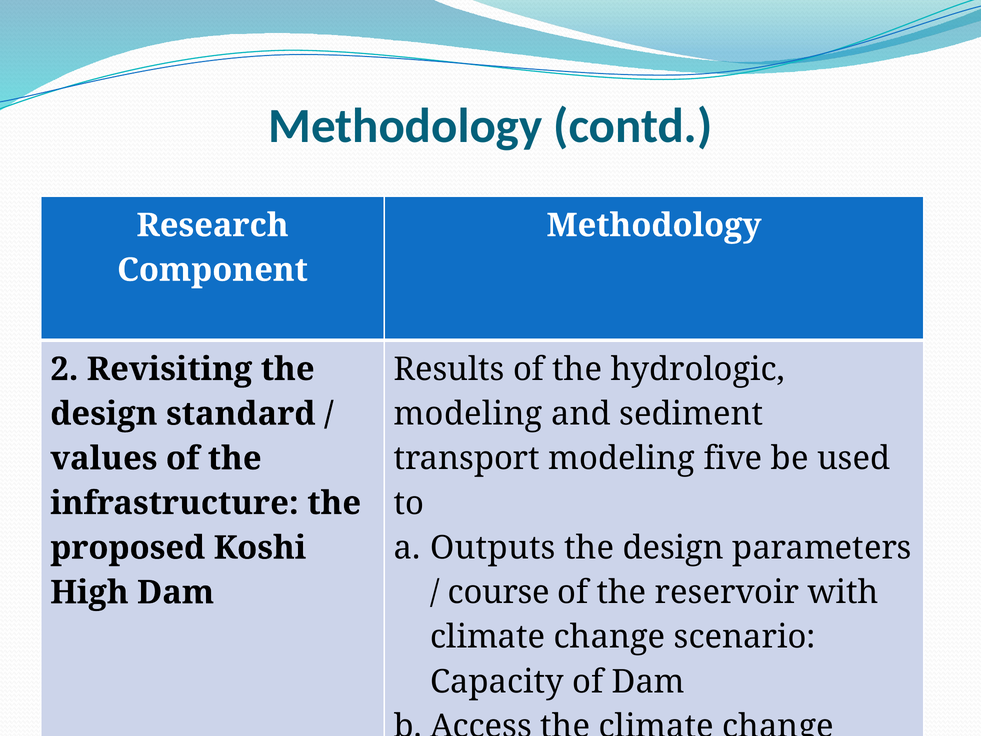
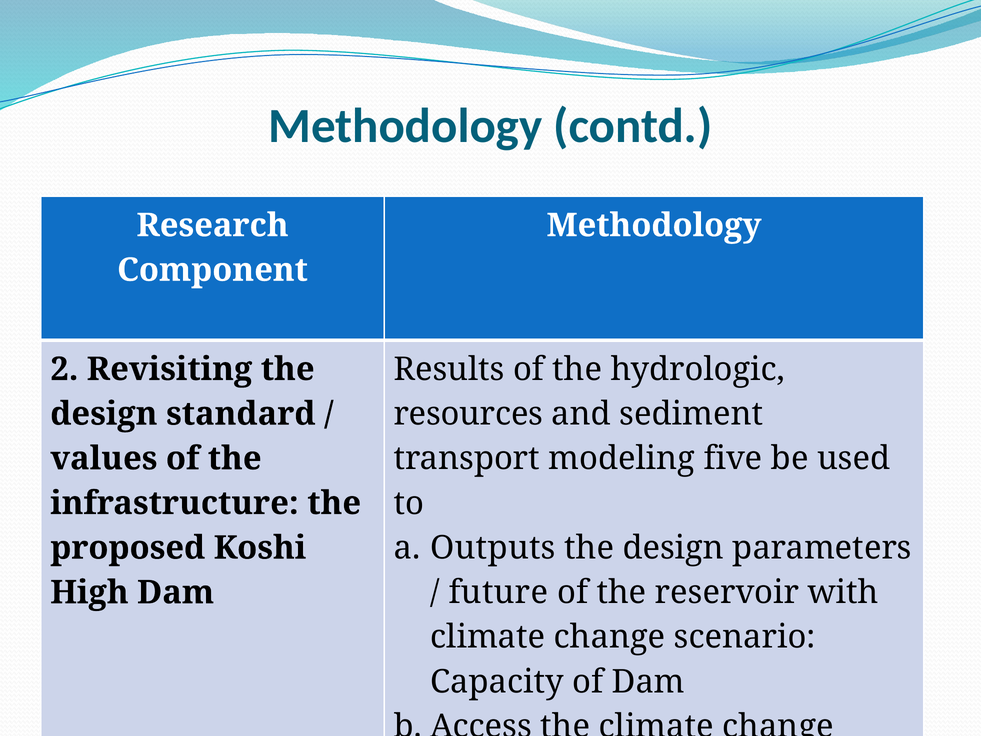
modeling at (468, 414): modeling -> resources
course: course -> future
